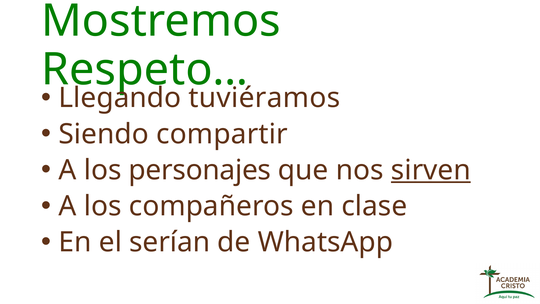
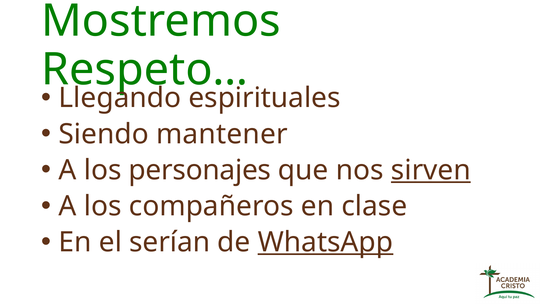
tuviéramos: tuviéramos -> espirituales
compartir: compartir -> mantener
WhatsApp underline: none -> present
